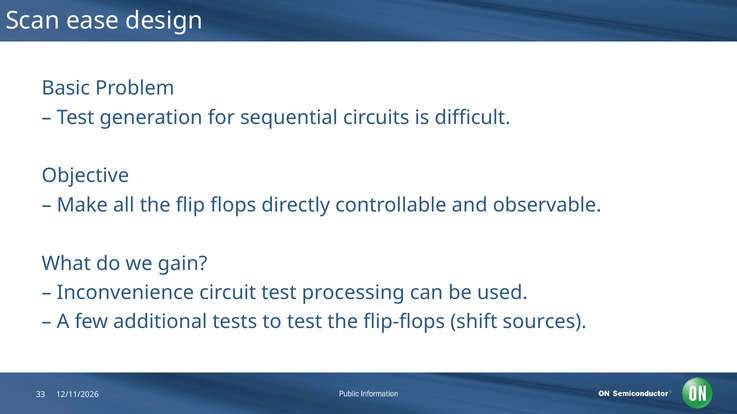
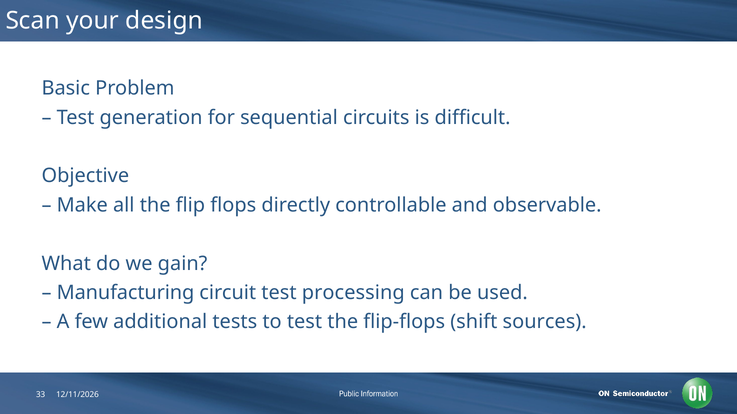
ease: ease -> your
Inconvenience: Inconvenience -> Manufacturing
